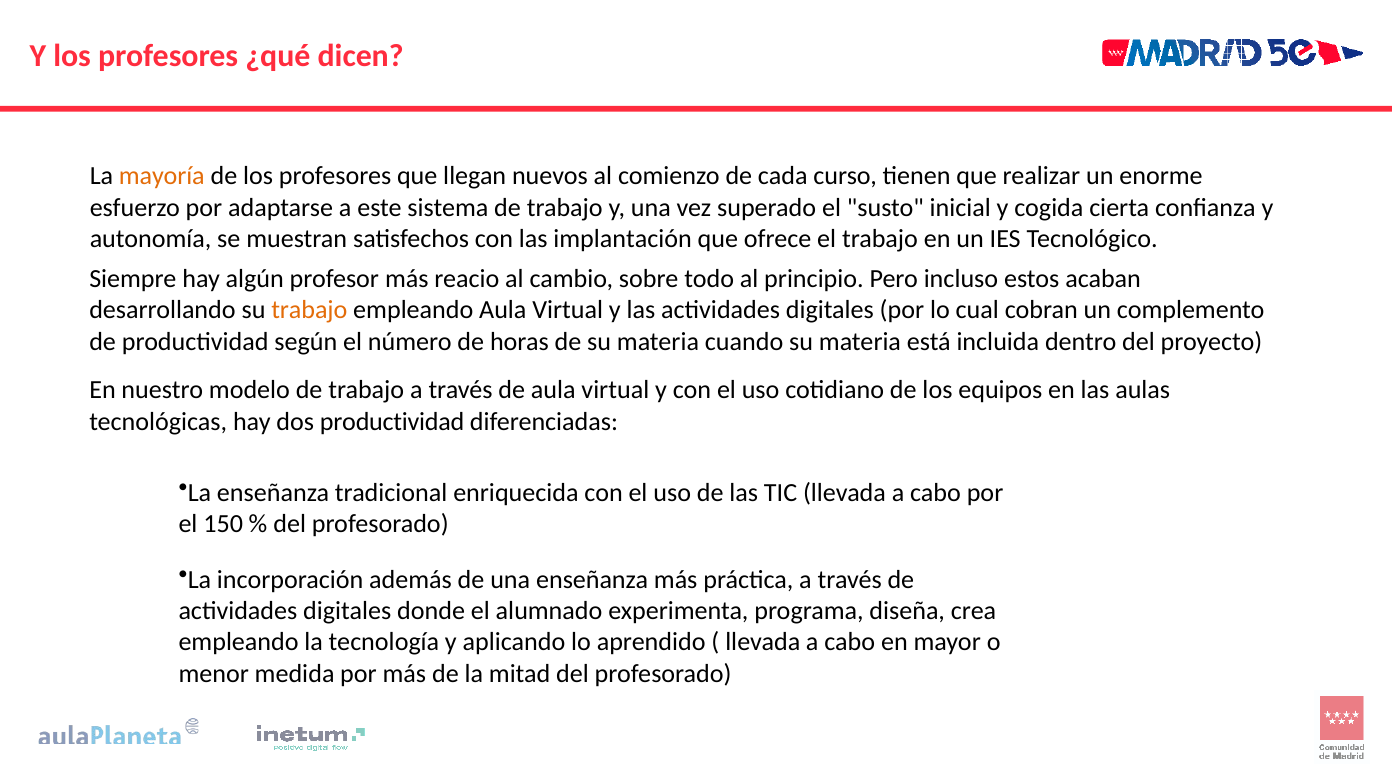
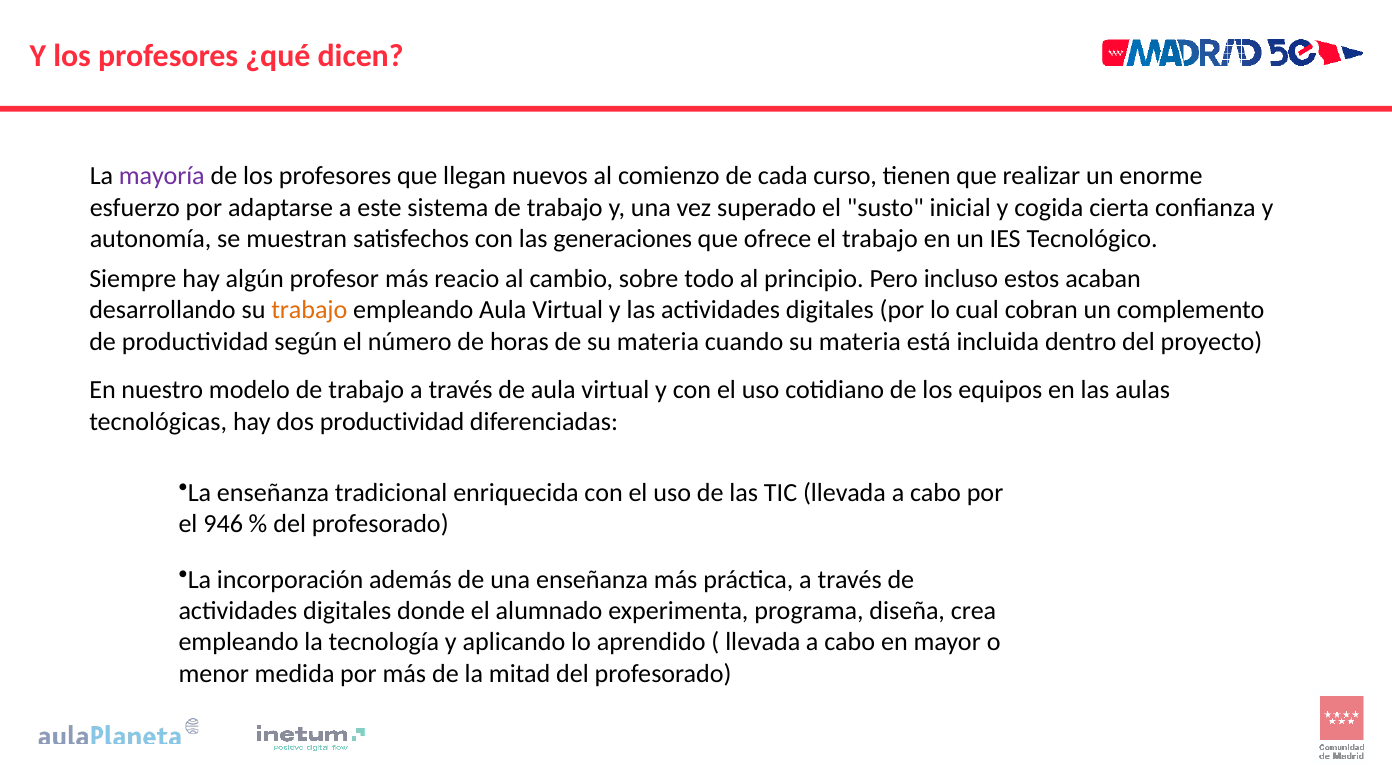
mayoría colour: orange -> purple
implantación: implantación -> generaciones
150: 150 -> 946
